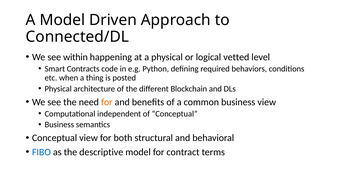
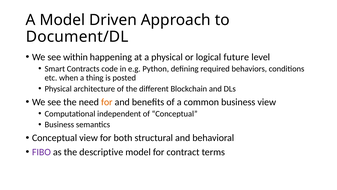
Connected/DL: Connected/DL -> Document/DL
vetted: vetted -> future
FIBO colour: blue -> purple
